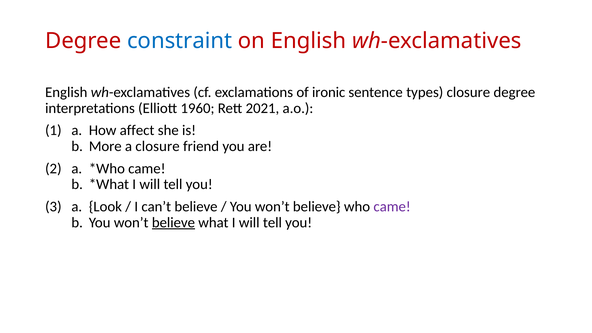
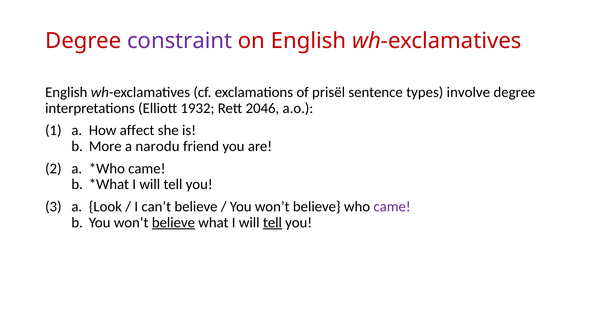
constraint colour: blue -> purple
ironic: ironic -> prisёl
types closure: closure -> involve
1960: 1960 -> 1932
2021: 2021 -> 2046
a closure: closure -> narodu
tell at (272, 223) underline: none -> present
